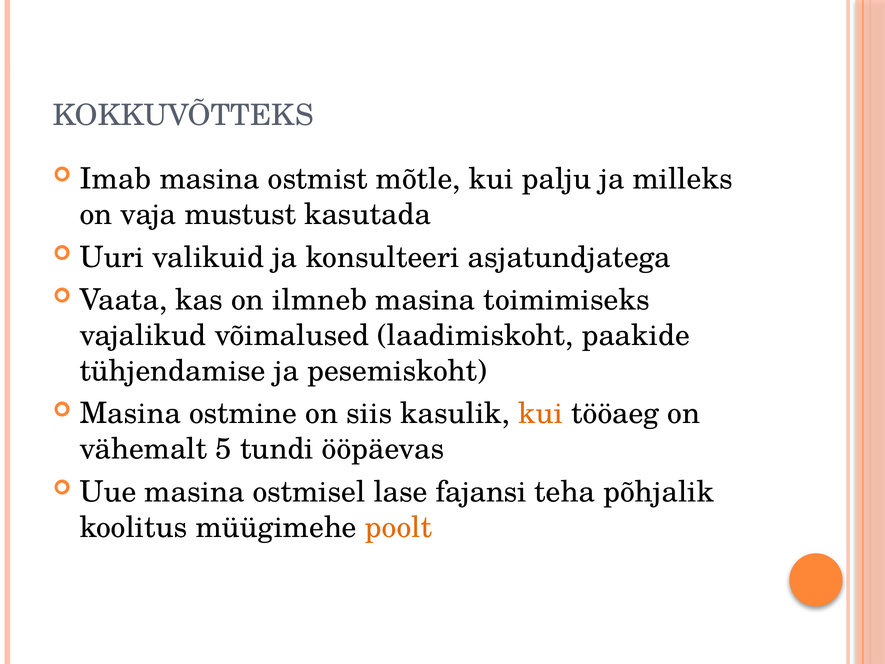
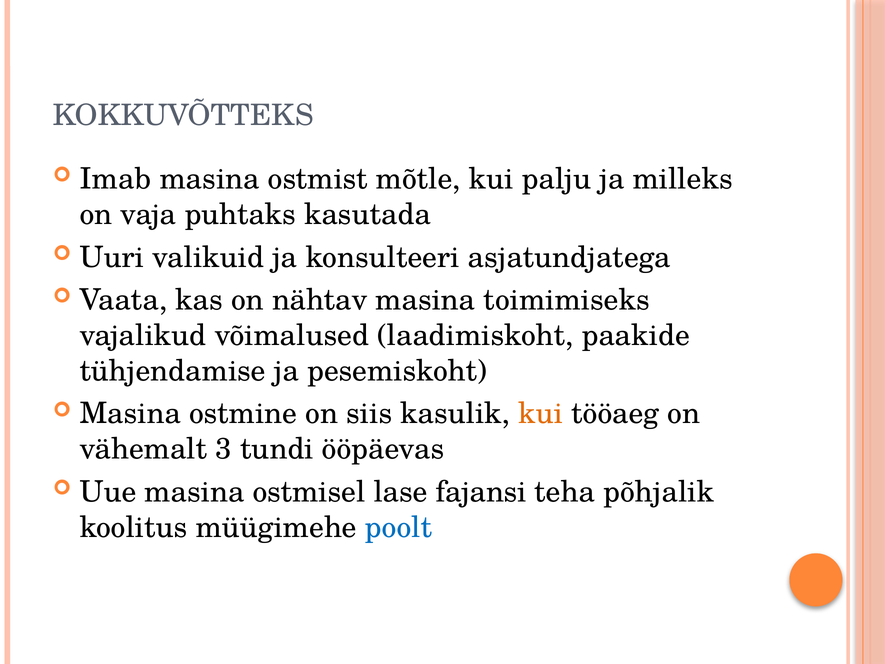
mustust: mustust -> puhtaks
ilmneb: ilmneb -> nähtav
5: 5 -> 3
poolt colour: orange -> blue
